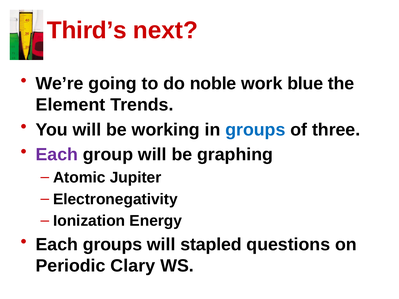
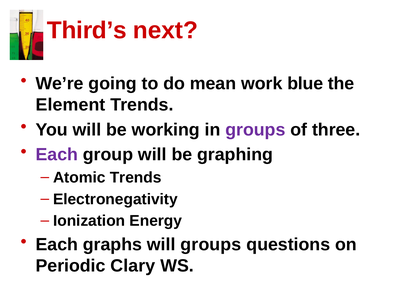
noble: noble -> mean
groups at (255, 130) colour: blue -> purple
Atomic Jupiter: Jupiter -> Trends
Each groups: groups -> graphs
will stapled: stapled -> groups
